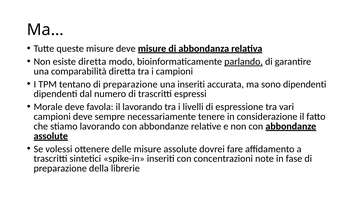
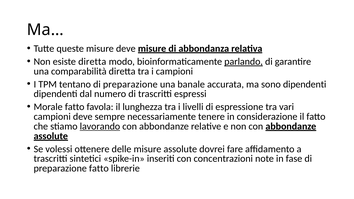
una inseriti: inseriti -> banale
Morale deve: deve -> fatto
il lavorando: lavorando -> lunghezza
lavorando at (100, 126) underline: none -> present
preparazione della: della -> fatto
